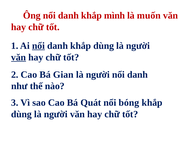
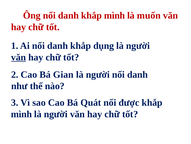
nổi at (38, 46) underline: present -> none
danh khắp dùng: dùng -> dụng
bóng: bóng -> được
dùng at (21, 114): dùng -> mình
